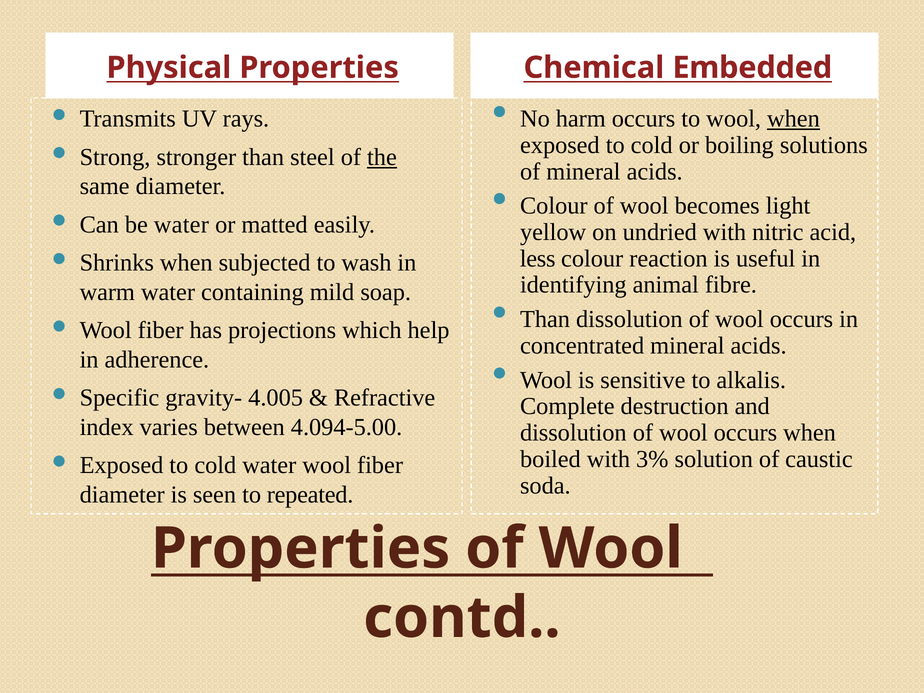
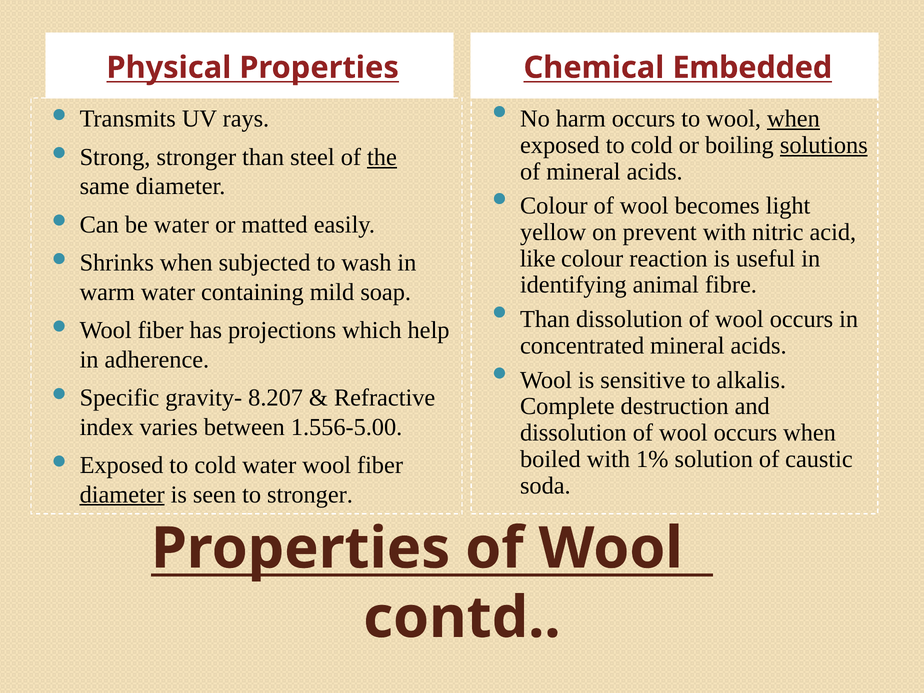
solutions underline: none -> present
undried: undried -> prevent
less: less -> like
4.005: 4.005 -> 8.207
4.094-5.00: 4.094-5.00 -> 1.556-5.00
3%: 3% -> 1%
diameter at (122, 494) underline: none -> present
to repeated: repeated -> stronger
